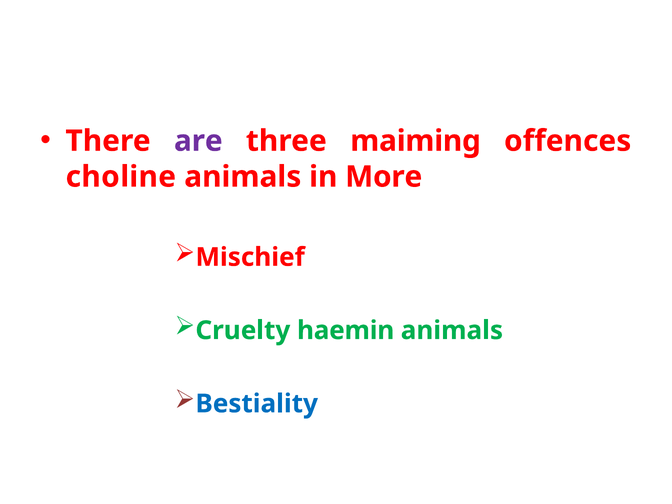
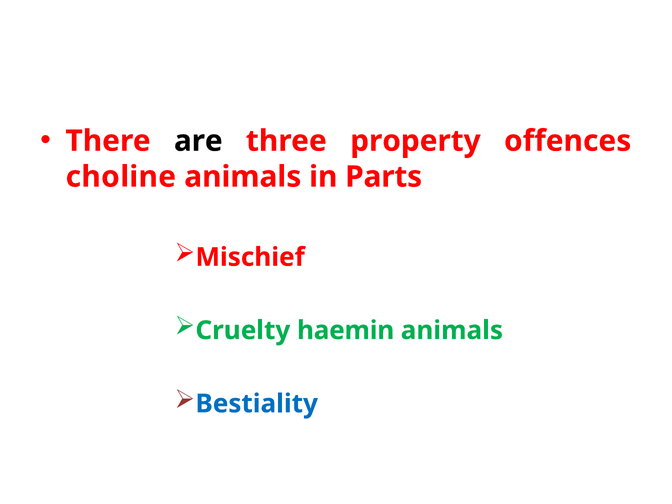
are colour: purple -> black
maiming: maiming -> property
More: More -> Parts
